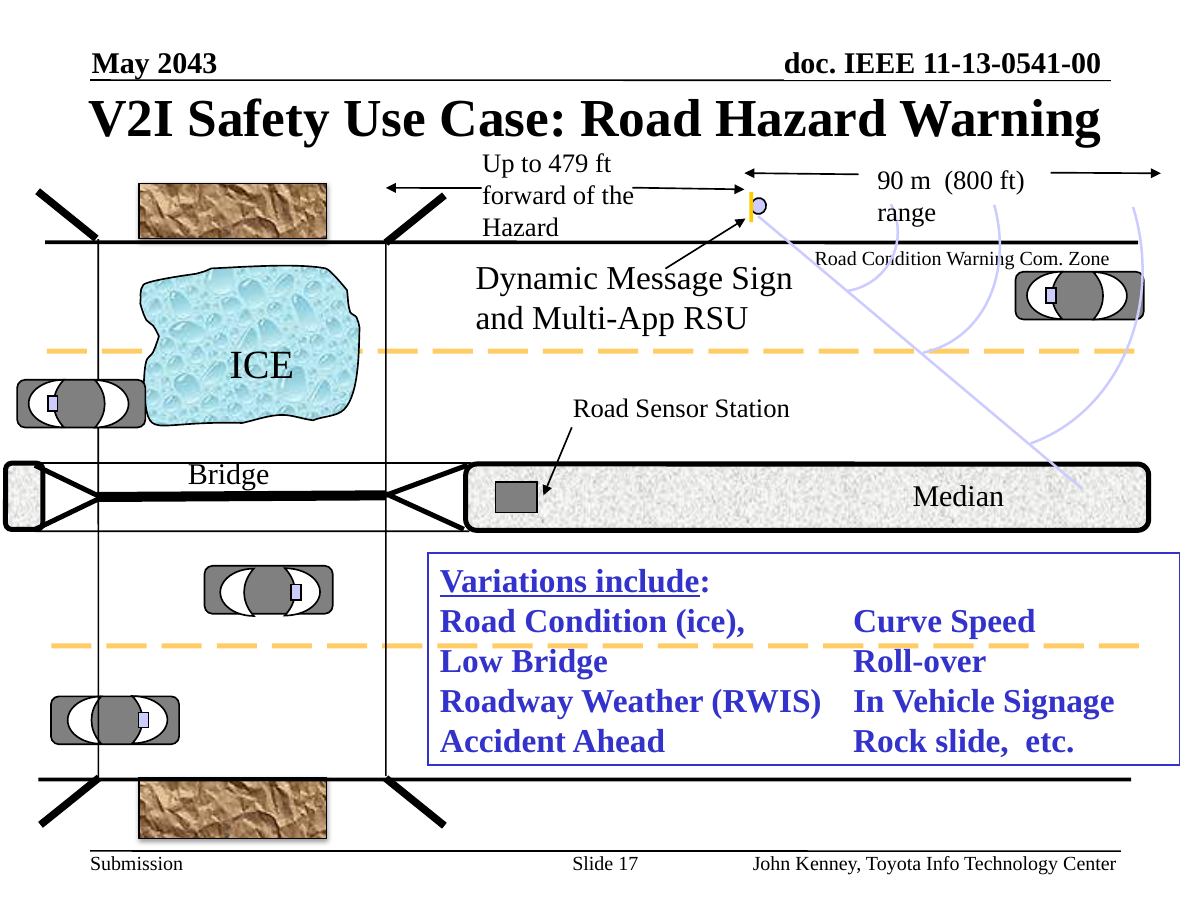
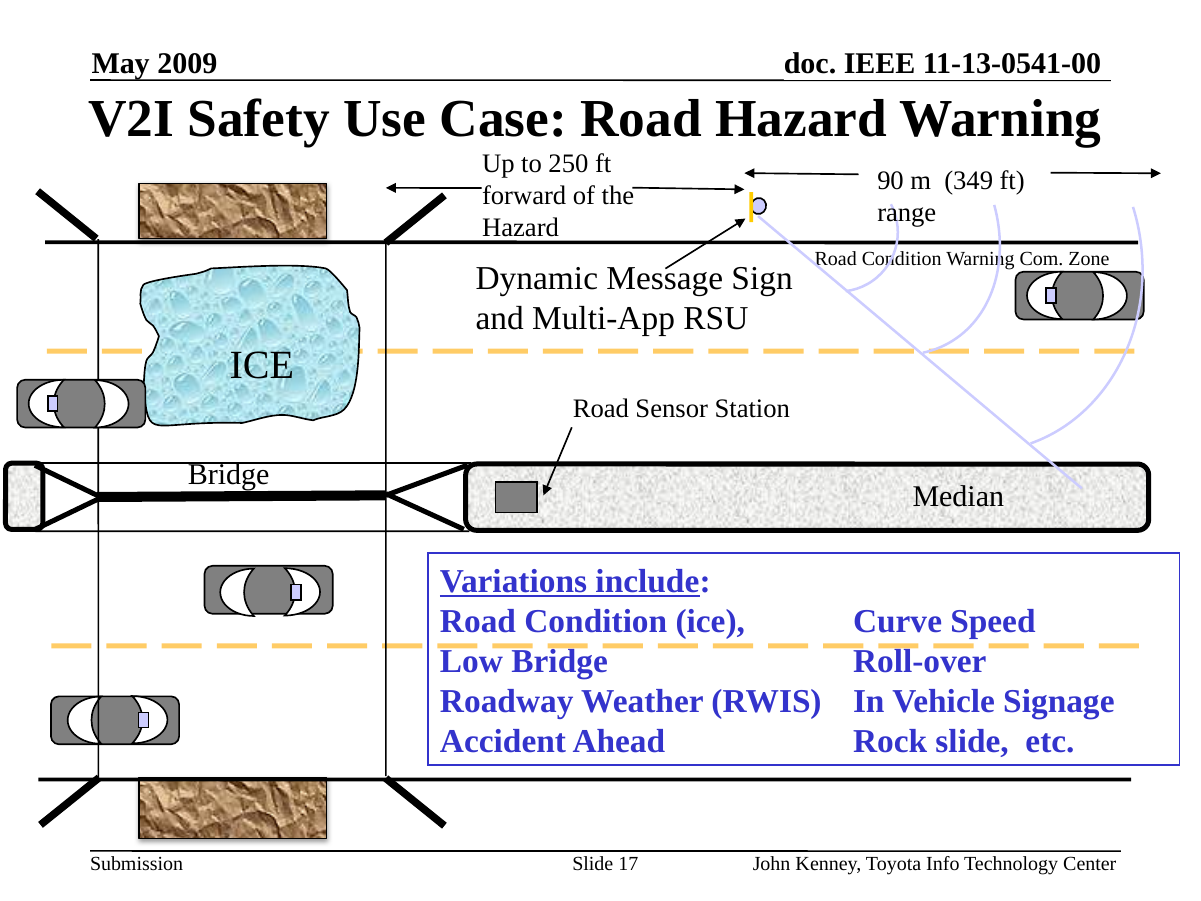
2043: 2043 -> 2009
479: 479 -> 250
800: 800 -> 349
